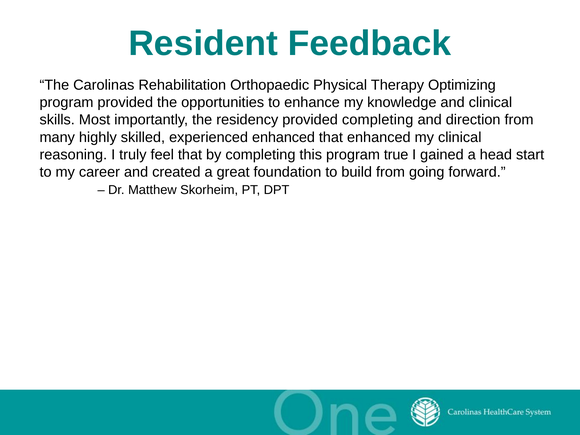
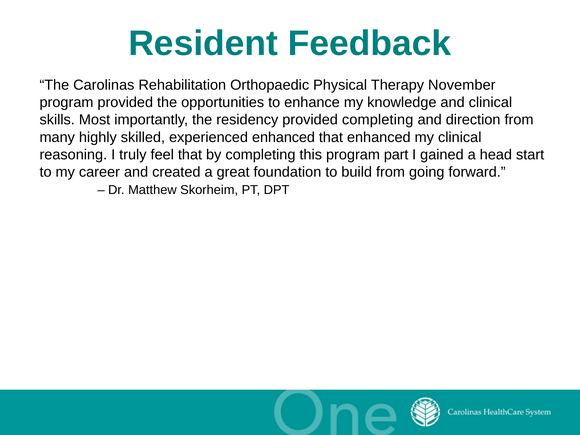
Optimizing: Optimizing -> November
true: true -> part
